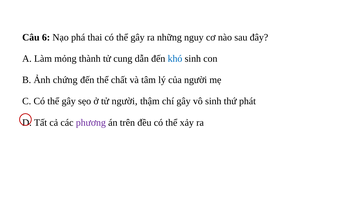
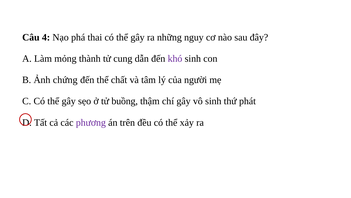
6: 6 -> 4
khó colour: blue -> purple
tử người: người -> buồng
